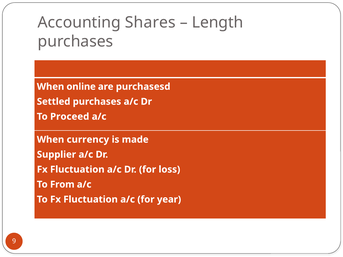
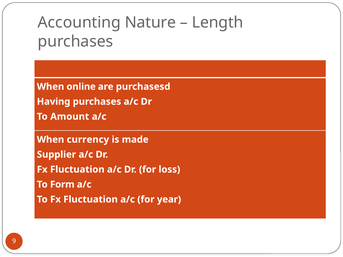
Shares: Shares -> Nature
Settled: Settled -> Having
Proceed: Proceed -> Amount
From: From -> Form
